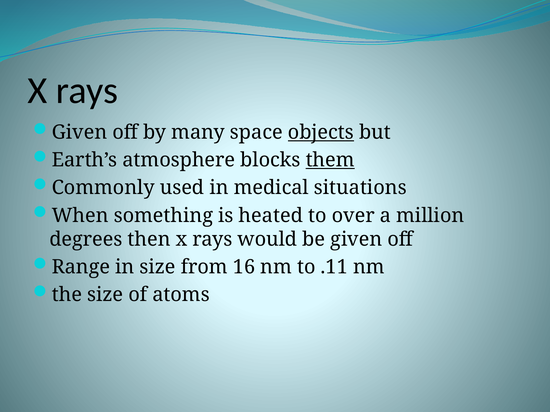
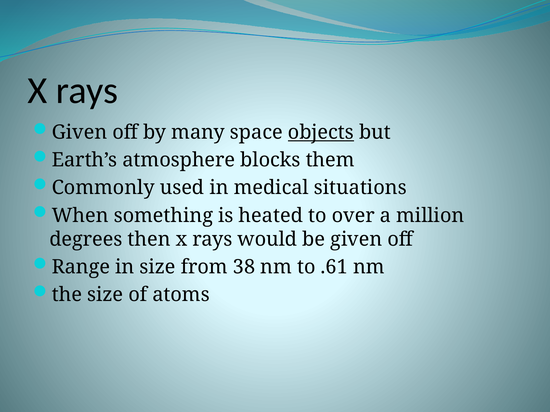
them underline: present -> none
16: 16 -> 38
.11: .11 -> .61
